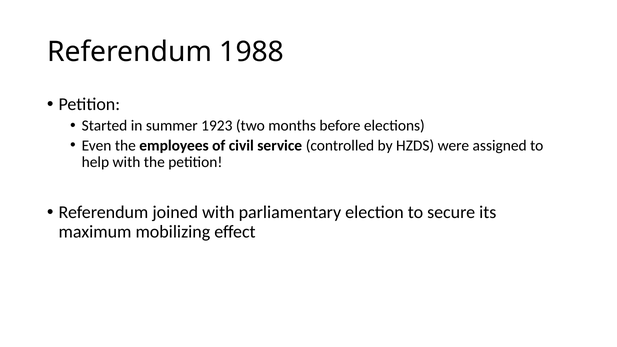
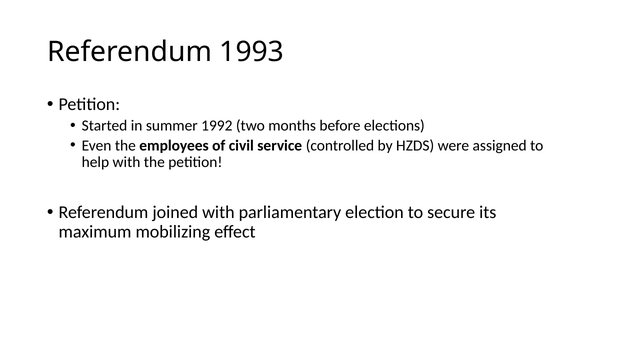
1988: 1988 -> 1993
1923: 1923 -> 1992
